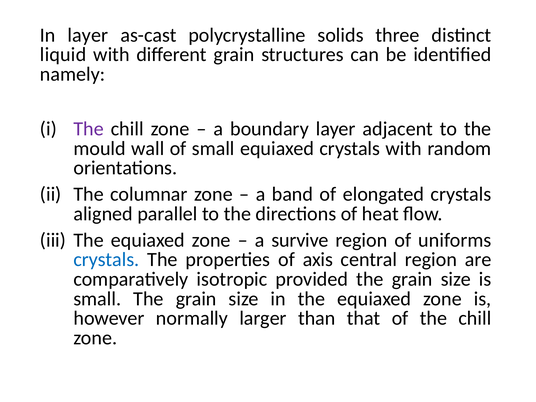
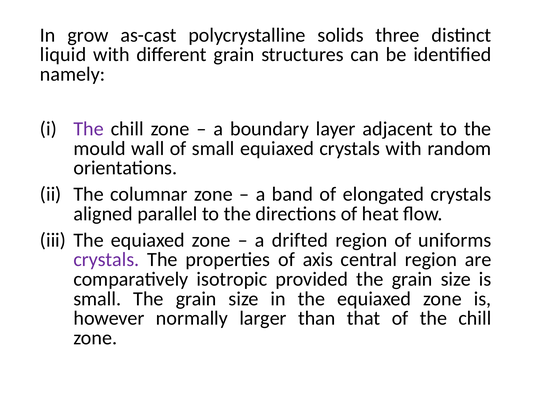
In layer: layer -> grow
survive: survive -> drifted
crystals at (106, 260) colour: blue -> purple
